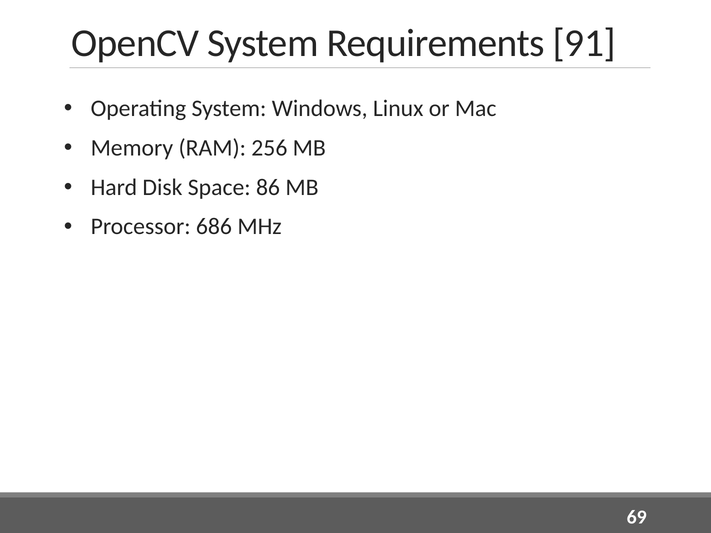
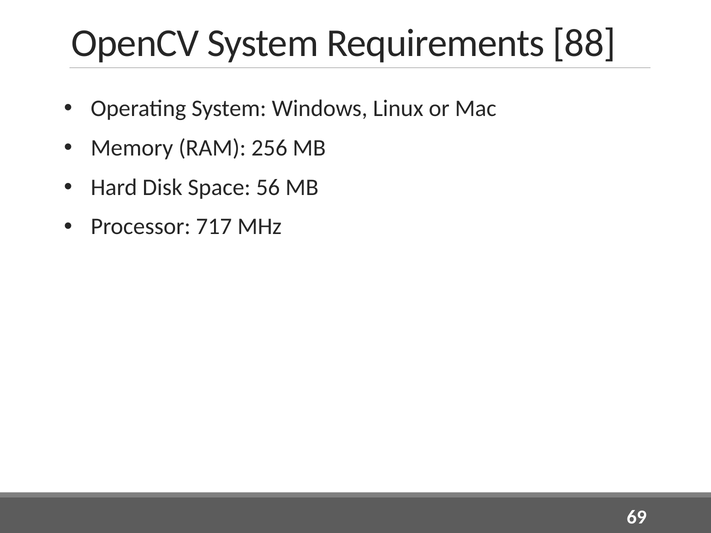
91: 91 -> 88
86: 86 -> 56
686: 686 -> 717
